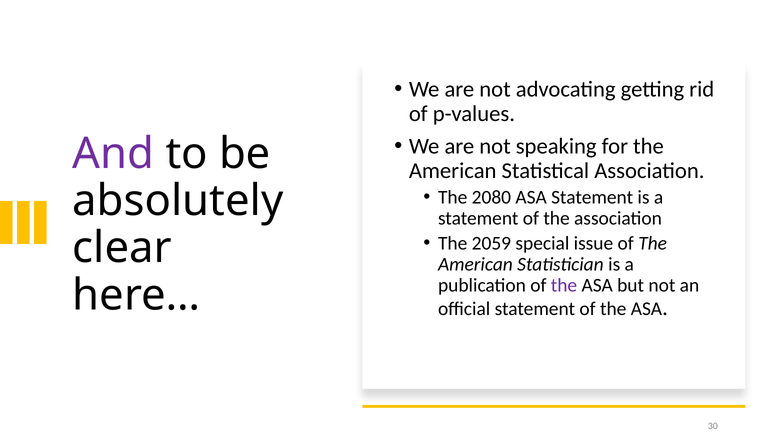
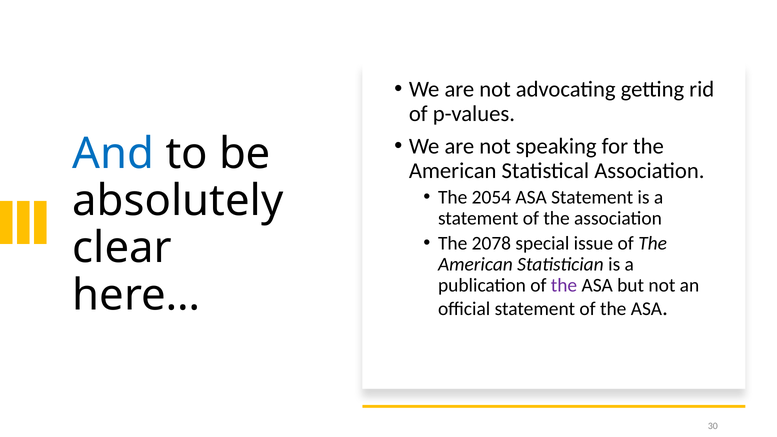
And colour: purple -> blue
2080: 2080 -> 2054
2059: 2059 -> 2078
